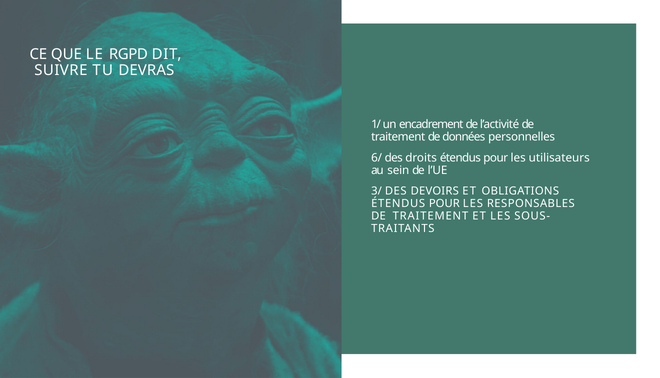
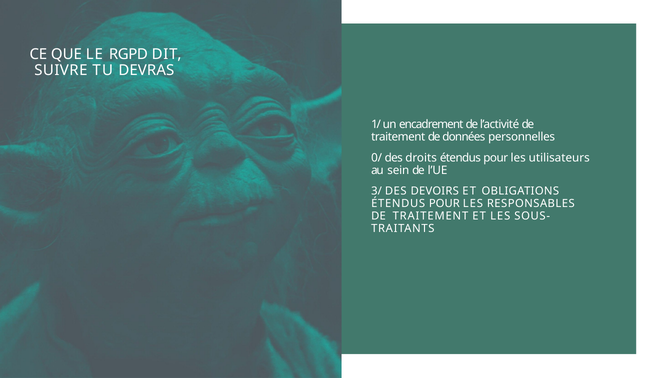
6/: 6/ -> 0/
